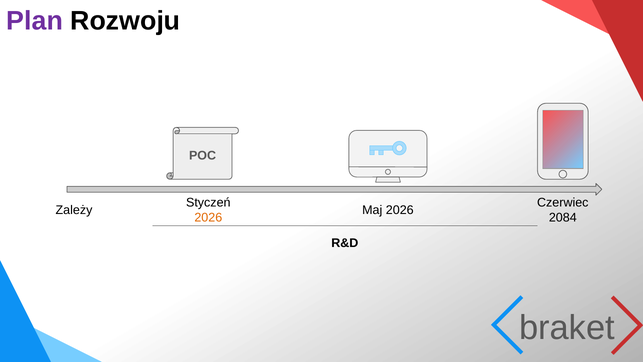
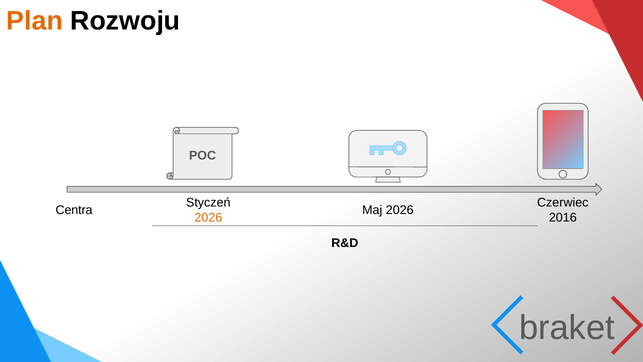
Plan colour: purple -> orange
Zależy: Zależy -> Centra
2084: 2084 -> 2016
